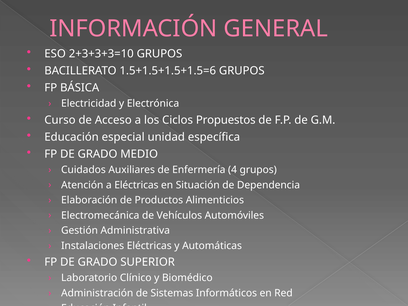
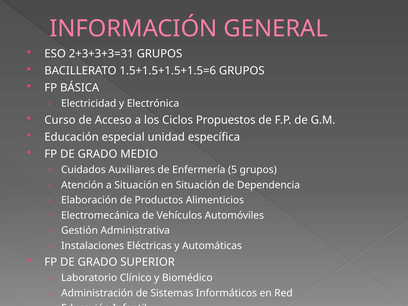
2+3+3+3=10: 2+3+3+3=10 -> 2+3+3+3=31
4: 4 -> 5
a Eléctricas: Eléctricas -> Situación
